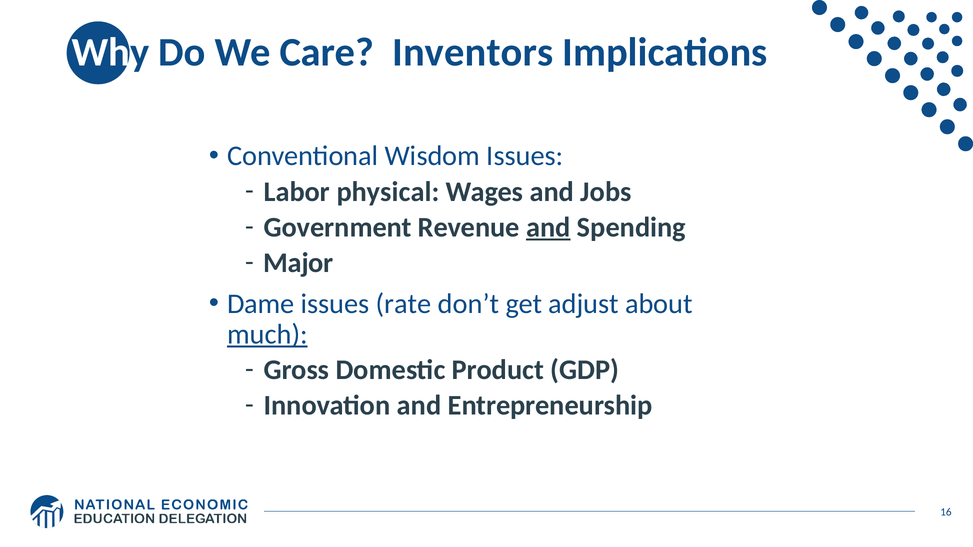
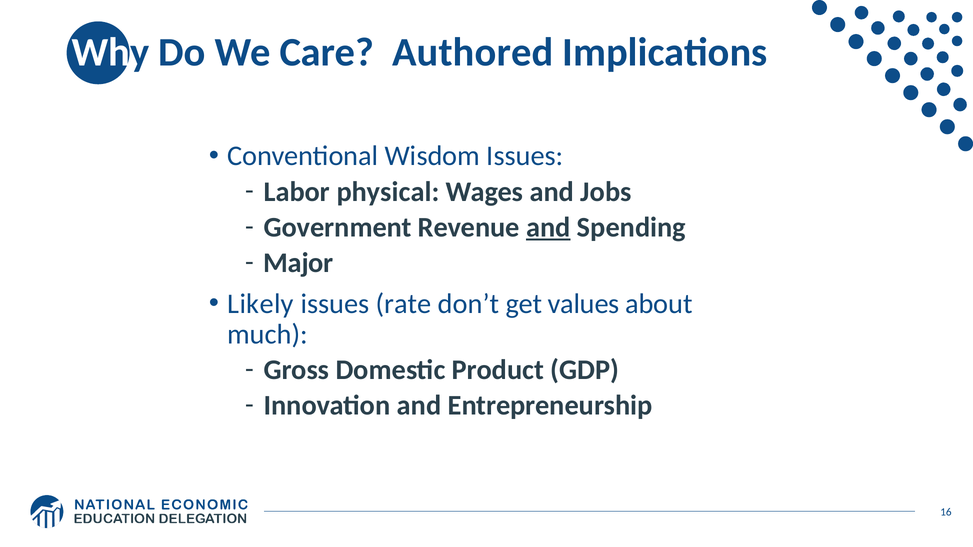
Inventors: Inventors -> Authored
Dame: Dame -> Likely
adjust: adjust -> values
much underline: present -> none
